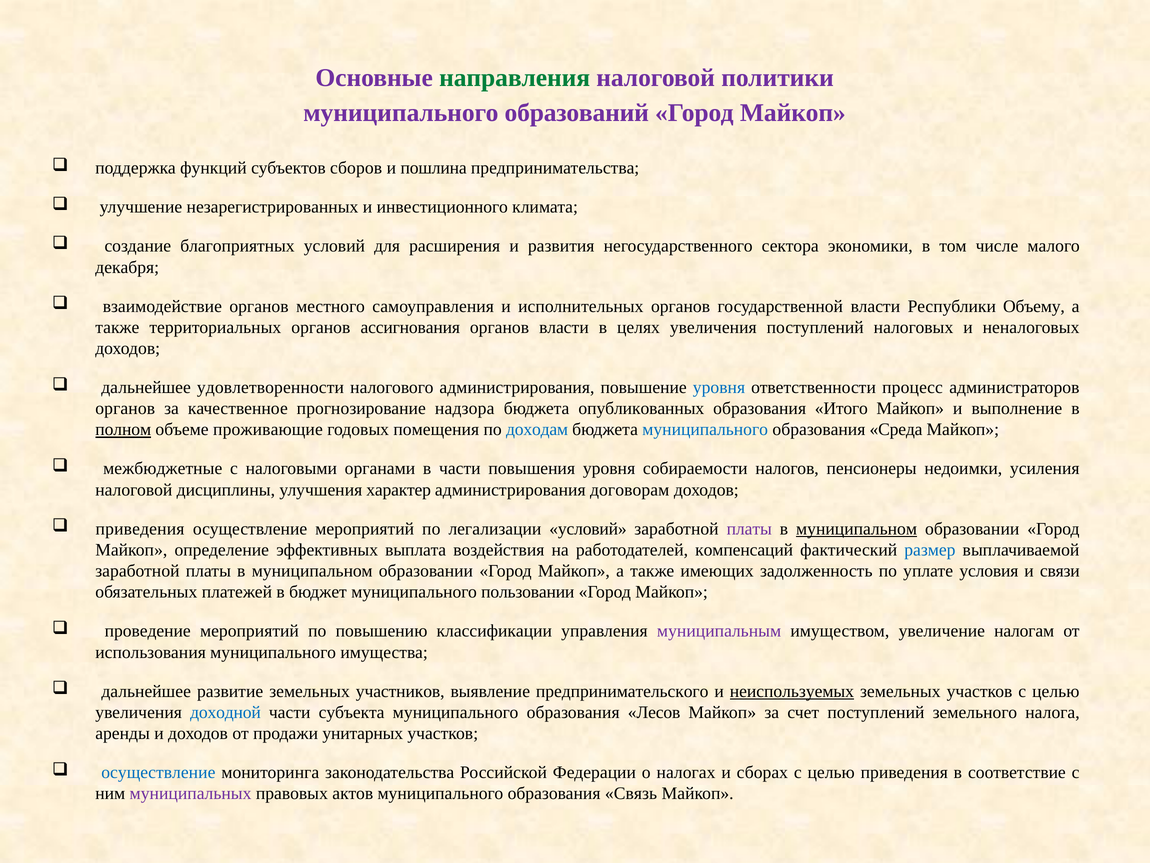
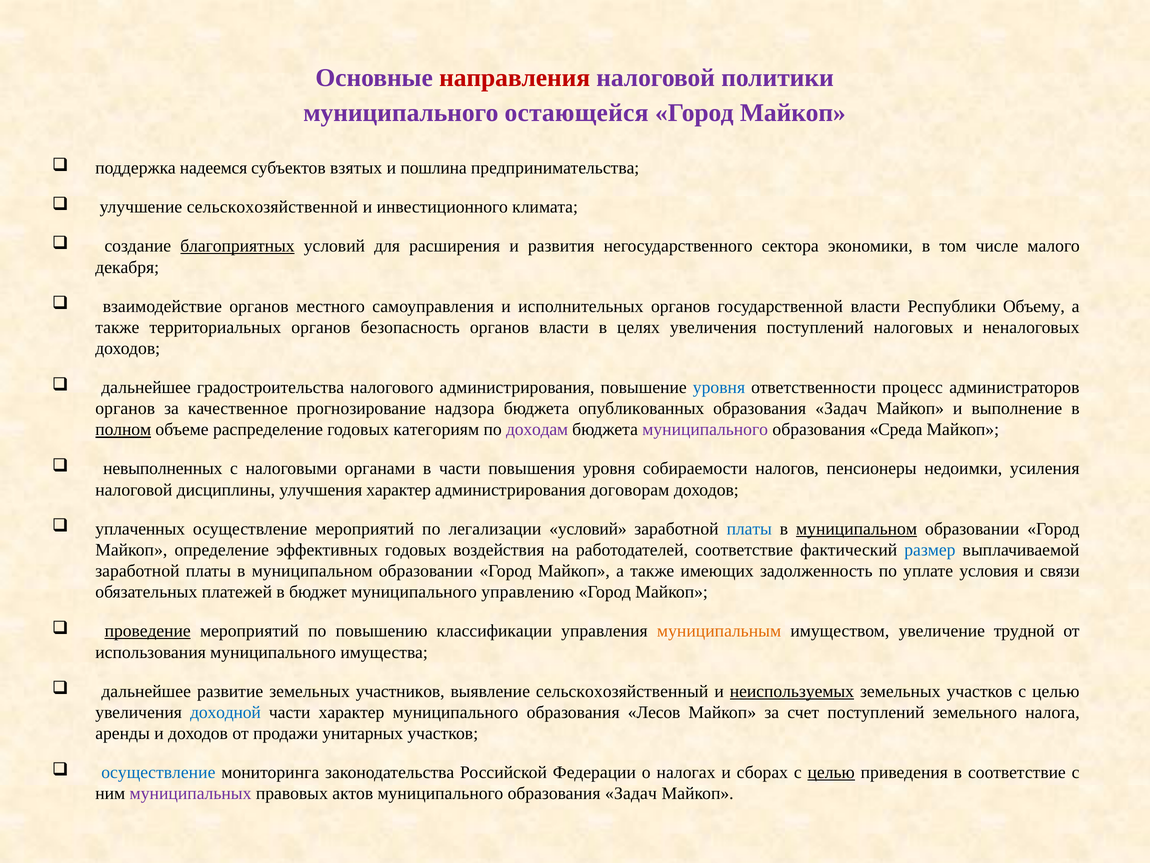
направления colour: green -> red
образований: образований -> остающейся
функций: функций -> надеемся
сборов: сборов -> взятых
незарегистрированных: незарегистрированных -> сельскохозяйственной
благоприятных underline: none -> present
ассигнования: ассигнования -> безопасность
удовлетворенности: удовлетворенности -> градостроительства
Итого at (841, 408): Итого -> Задач
проживающие: проживающие -> распределение
помещения: помещения -> категориям
доходам colour: blue -> purple
муниципального at (705, 429) colour: blue -> purple
межбюджетные: межбюджетные -> невыполненных
приведения at (140, 529): приведения -> уплаченных
платы at (749, 529) colour: purple -> blue
эффективных выплата: выплата -> годовых
работодателей компенсаций: компенсаций -> соответствие
пользовании: пользовании -> управлению
проведение underline: none -> present
муниципальным colour: purple -> orange
налогам: налогам -> трудной
предпринимательского: предпринимательского -> сельскохозяйственный
части субъекта: субъекта -> характер
целью at (831, 772) underline: none -> present
муниципального образования Связь: Связь -> Задач
